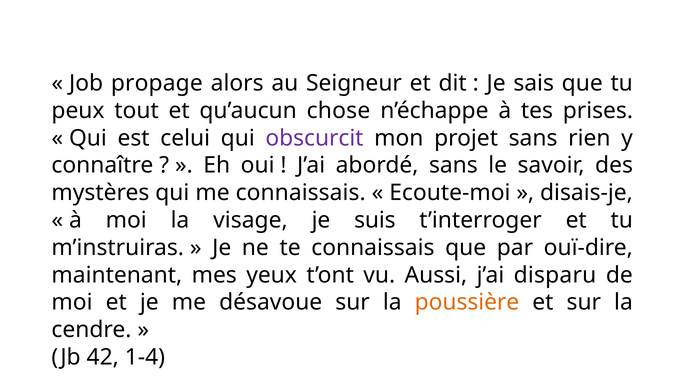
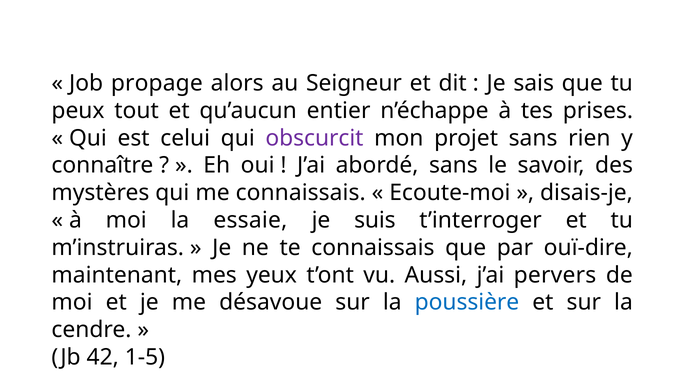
chose: chose -> entier
visage: visage -> essaie
disparu: disparu -> pervers
poussière colour: orange -> blue
1-4: 1-4 -> 1-5
